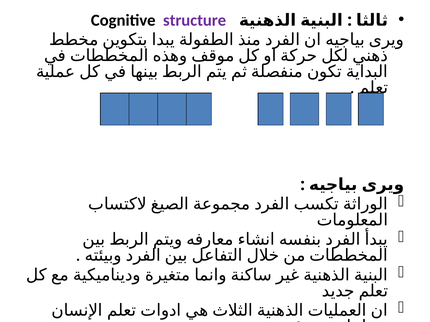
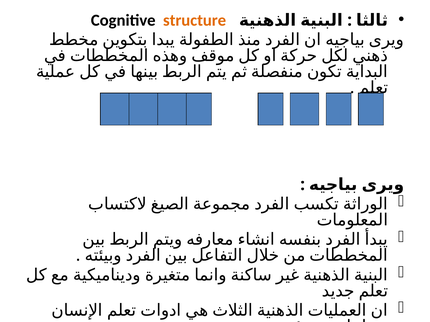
structure colour: purple -> orange
